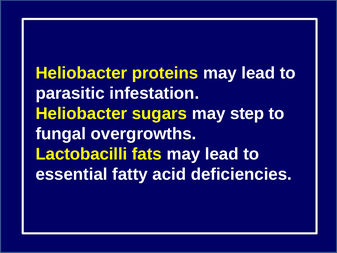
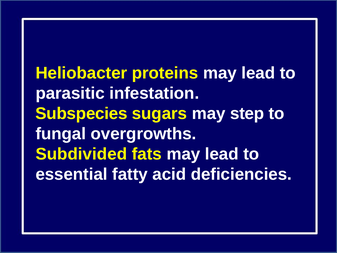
Heliobacter at (81, 114): Heliobacter -> Subspecies
Lactobacilli: Lactobacilli -> Subdivided
